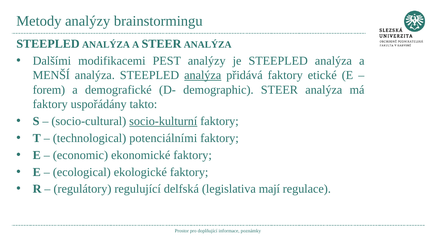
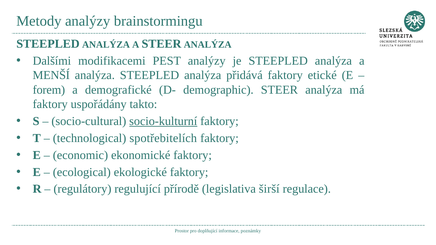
analýza at (203, 75) underline: present -> none
potenciálními: potenciálními -> spotřebitelích
delfská: delfská -> přírodě
mají: mají -> širší
